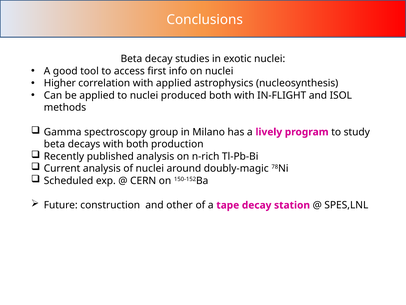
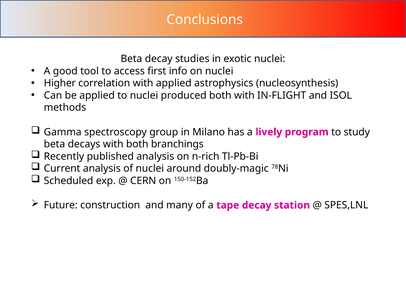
production: production -> branchings
other: other -> many
